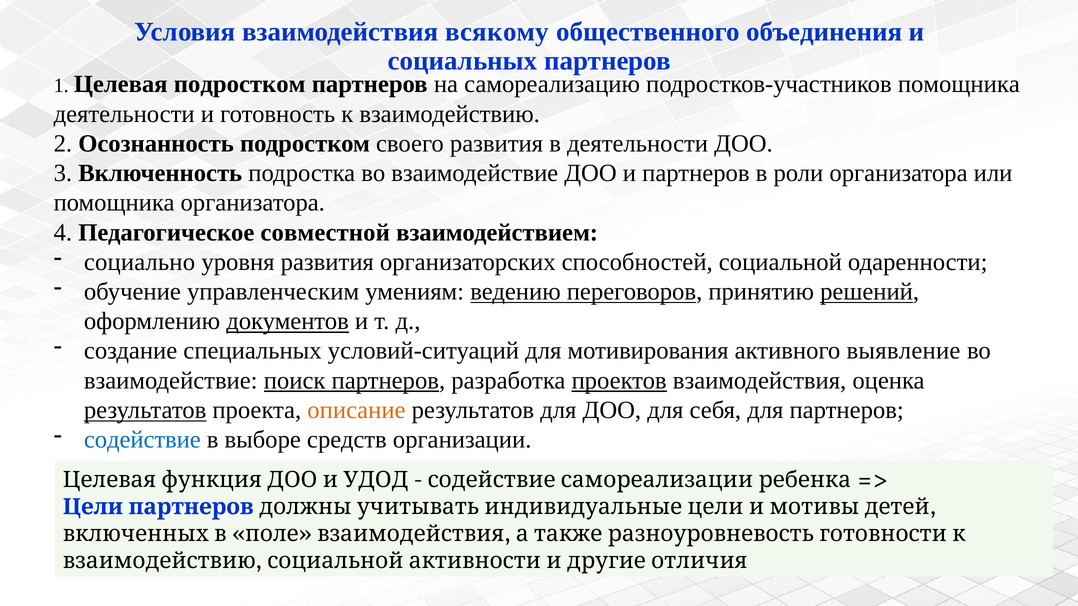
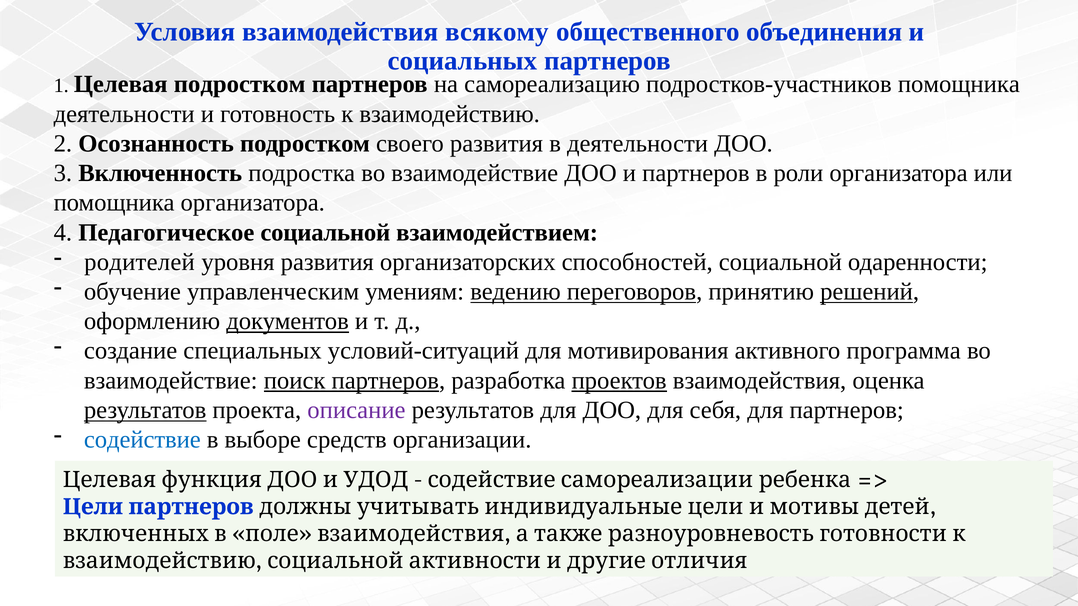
Педагогическое совместной: совместной -> социальной
социально: социально -> родителей
выявление: выявление -> программа
описание colour: orange -> purple
